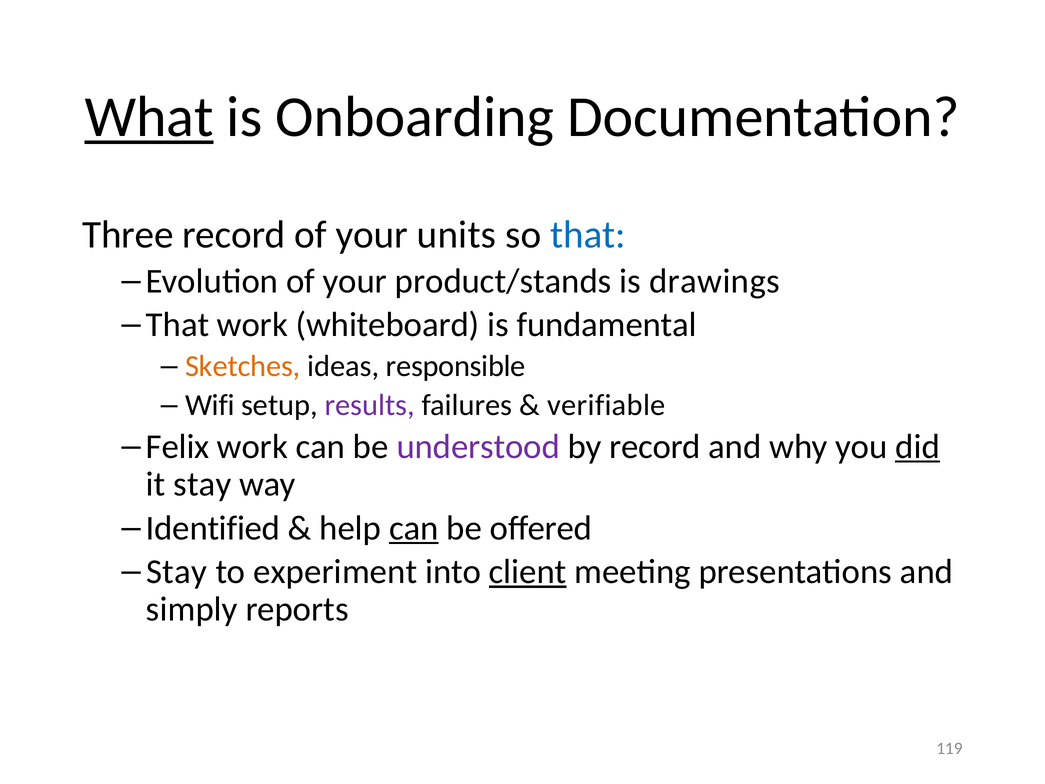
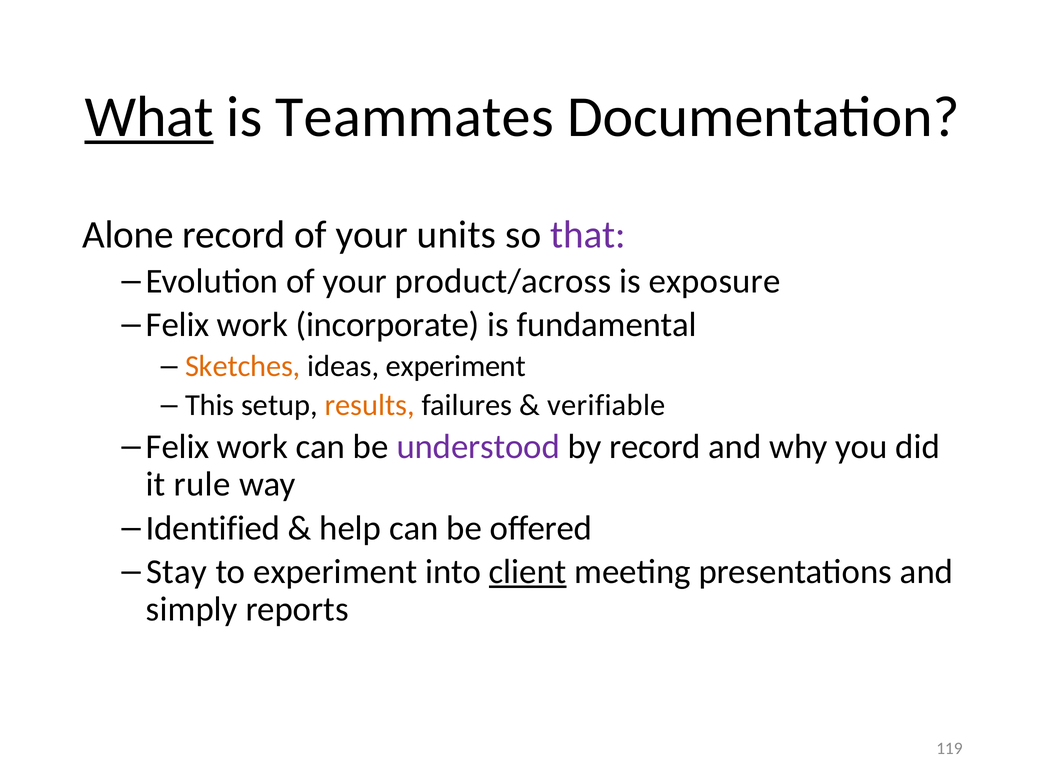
Onboarding: Onboarding -> Teammates
Three: Three -> Alone
that at (588, 235) colour: blue -> purple
product/stands: product/stands -> product/across
drawings: drawings -> exposure
That at (178, 325): That -> Felix
whiteboard: whiteboard -> incorporate
ideas responsible: responsible -> experiment
Wifi: Wifi -> This
results colour: purple -> orange
did underline: present -> none
it stay: stay -> rule
can at (414, 528) underline: present -> none
